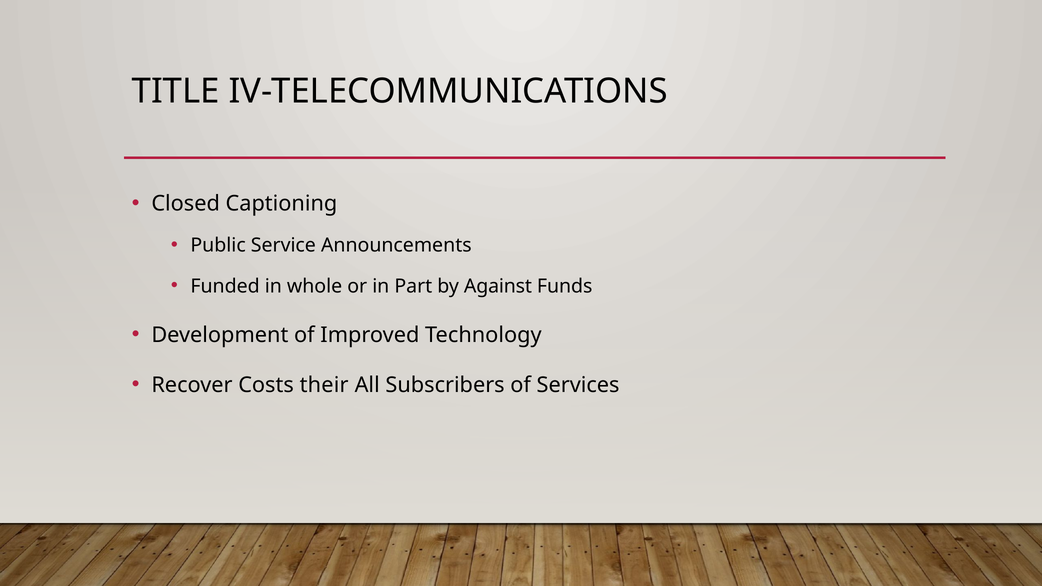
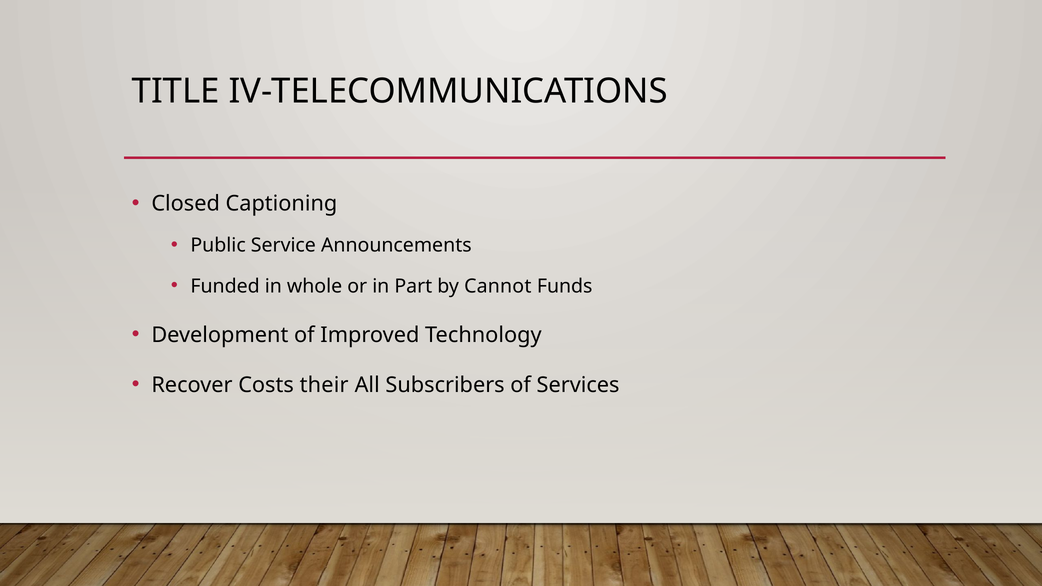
Against: Against -> Cannot
